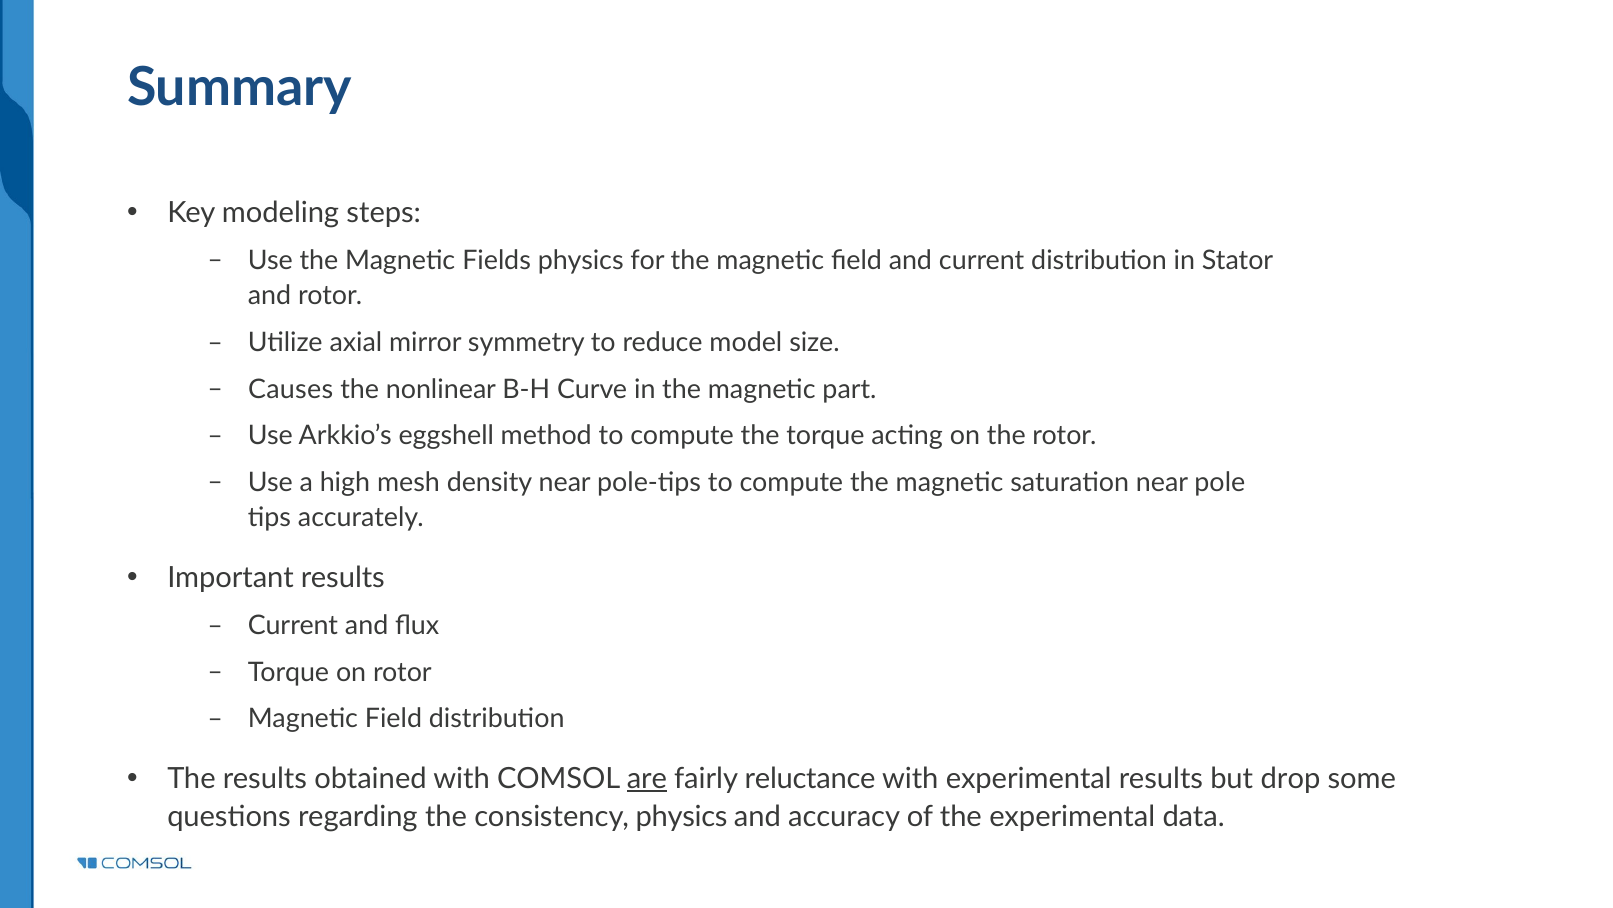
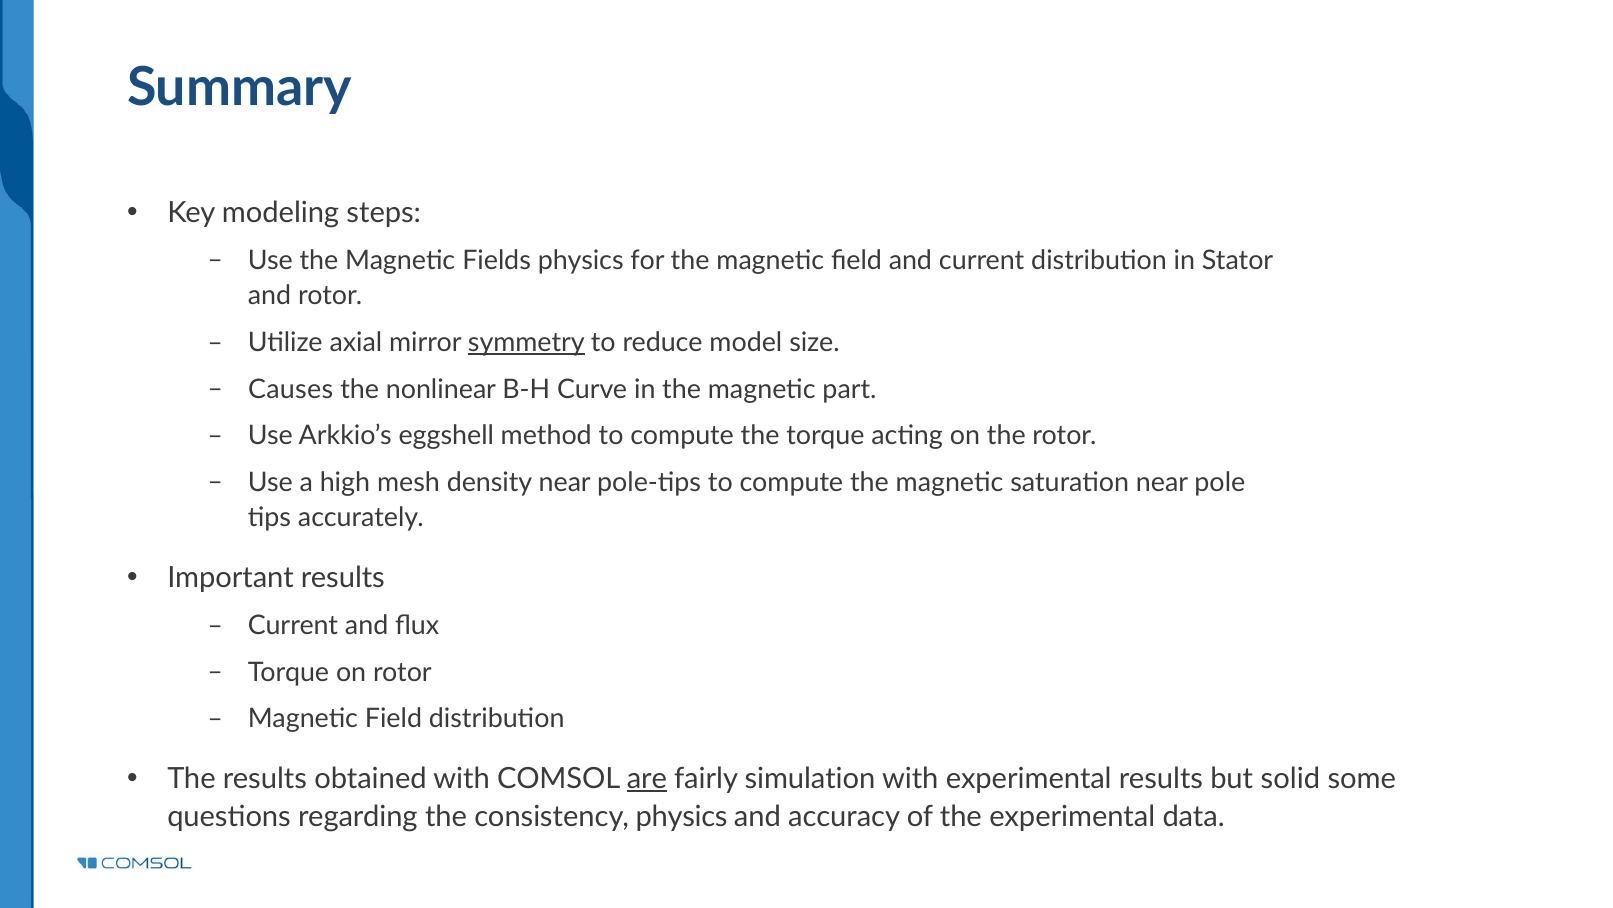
symmetry underline: none -> present
reluctance: reluctance -> simulation
drop: drop -> solid
